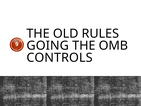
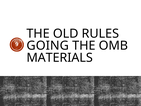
CONTROLS: CONTROLS -> MATERIALS
